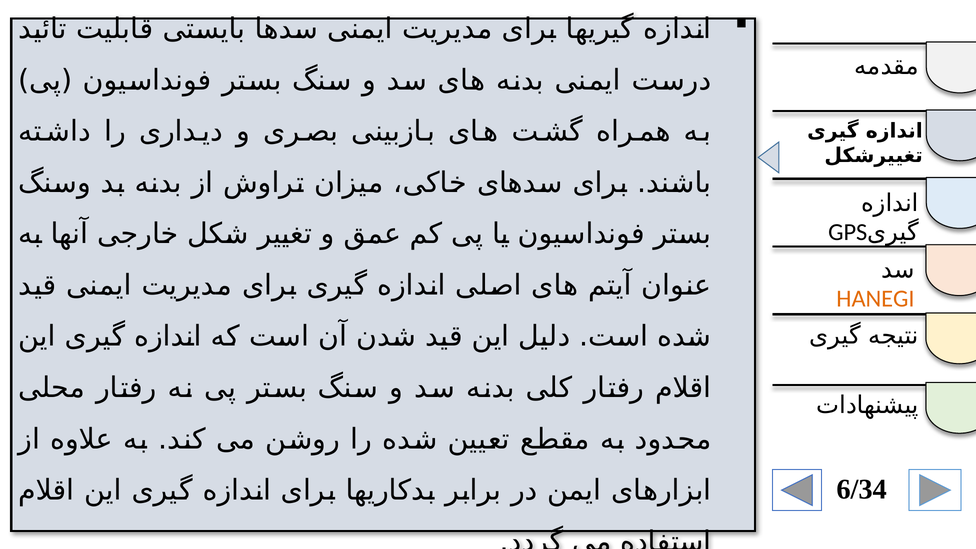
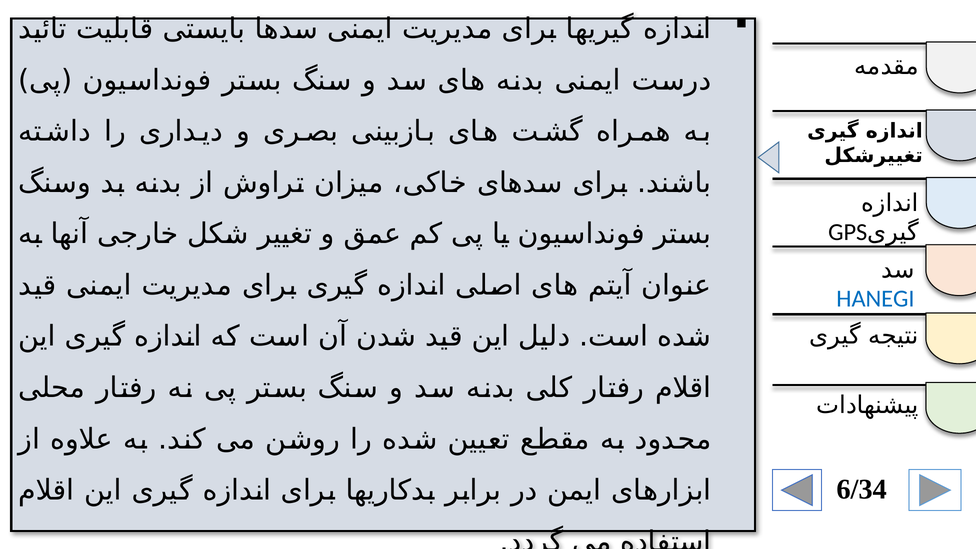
HANEGI colour: orange -> blue
